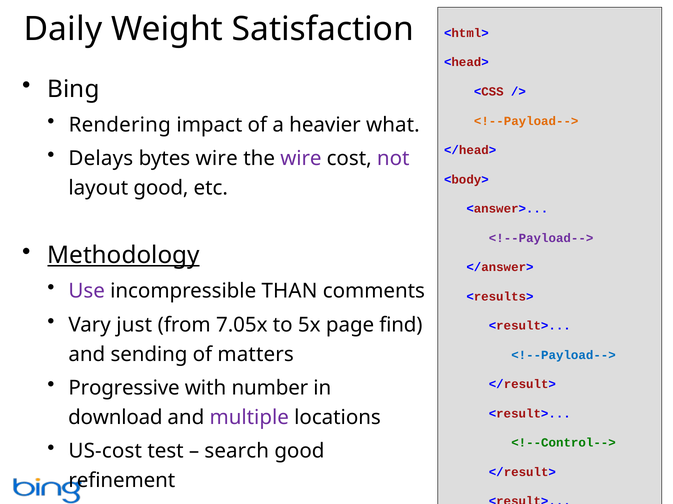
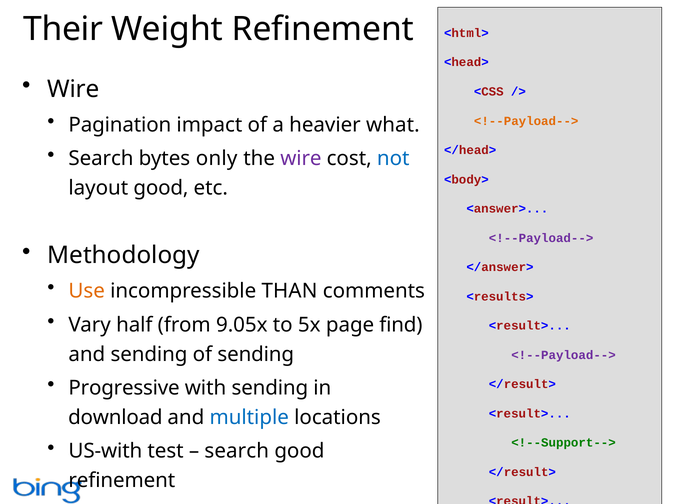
Daily: Daily -> Their
Weight Satisfaction: Satisfaction -> Refinement
Bing at (73, 89): Bing -> Wire
Rendering: Rendering -> Pagination
Delays at (101, 159): Delays -> Search
bytes wire: wire -> only
not colour: purple -> blue
Methodology underline: present -> none
Use colour: purple -> orange
just: just -> half
7.05x: 7.05x -> 9.05x
of matters: matters -> sending
<!--Payload--> at (564, 356) colour: blue -> purple
with number: number -> sending
multiple colour: purple -> blue
<!--Control-->: <!--Control--> -> <!--Support-->
US-cost: US-cost -> US-with
